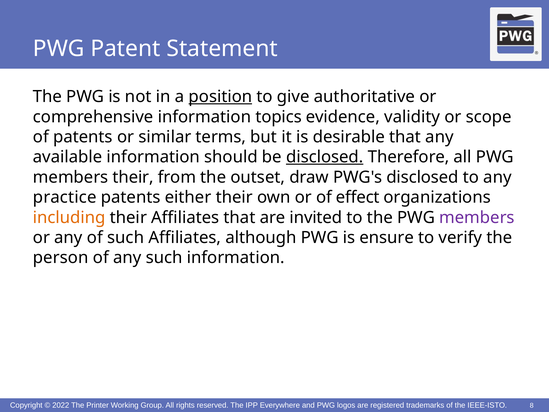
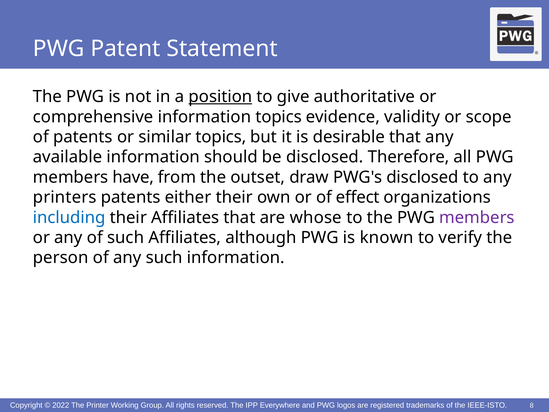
similar terms: terms -> topics
disclosed at (325, 157) underline: present -> none
members their: their -> have
practice: practice -> printers
including colour: orange -> blue
invited: invited -> whose
ensure: ensure -> known
